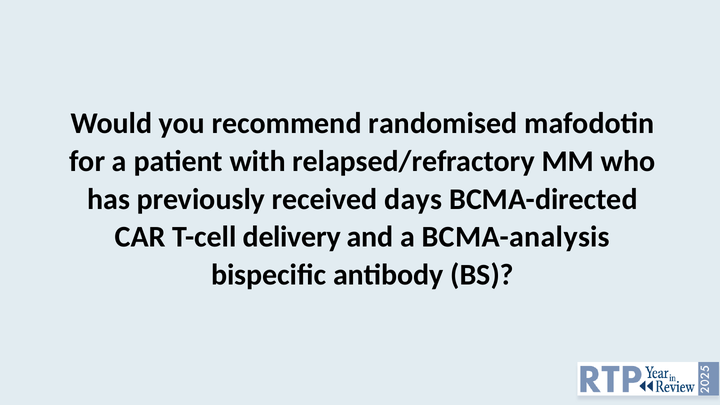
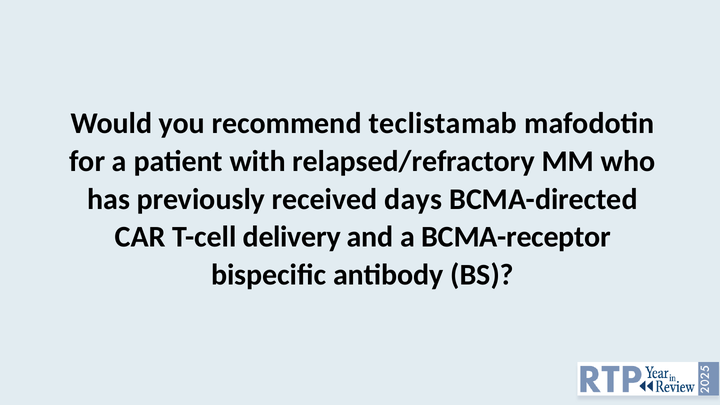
randomised: randomised -> teclistamab
BCMA-analysis: BCMA-analysis -> BCMA-receptor
